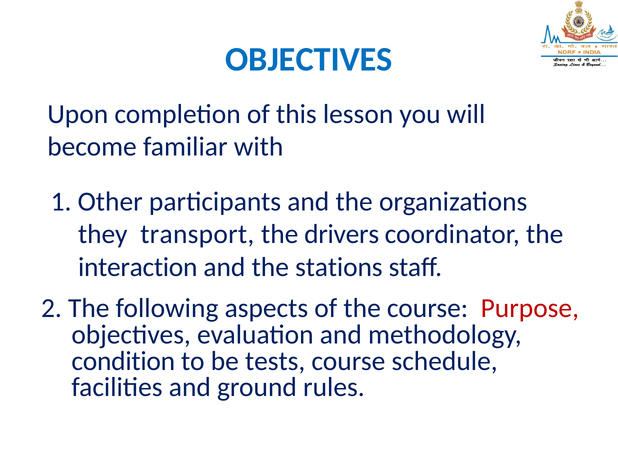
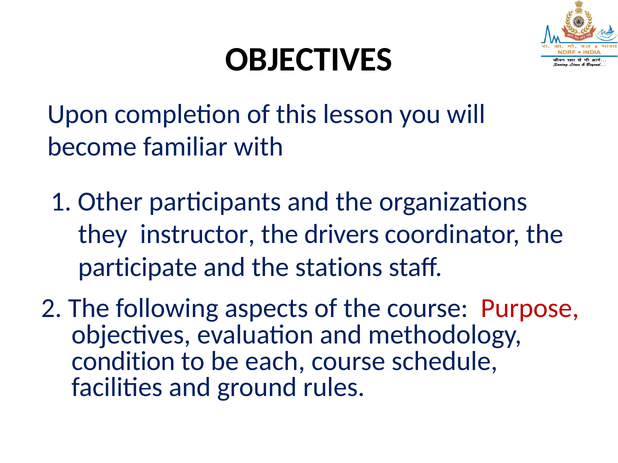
OBJECTIVES at (309, 60) colour: blue -> black
transport: transport -> instructor
interaction: interaction -> participate
tests: tests -> each
